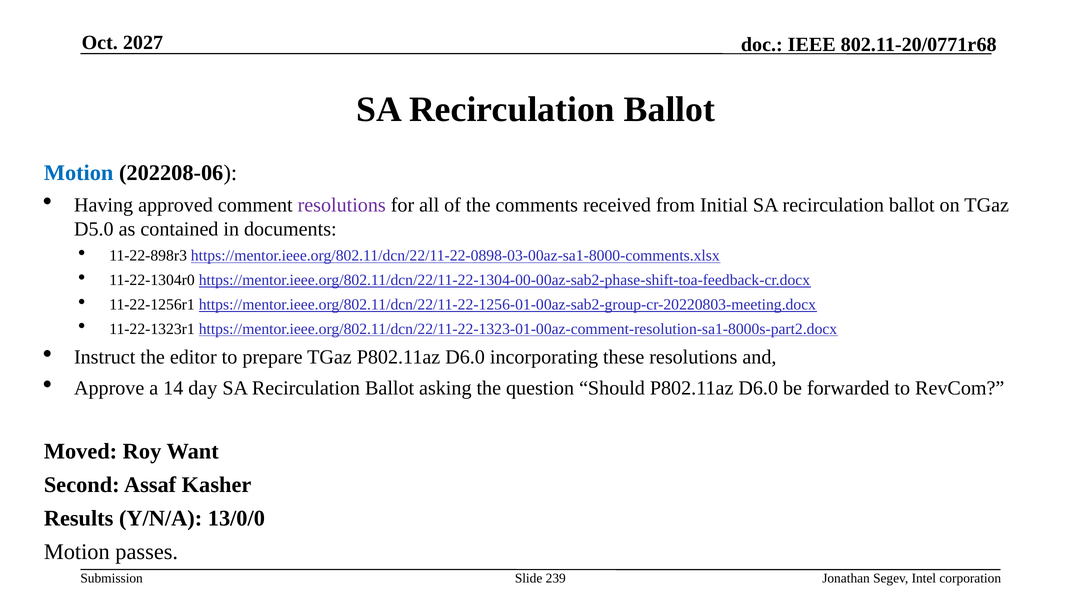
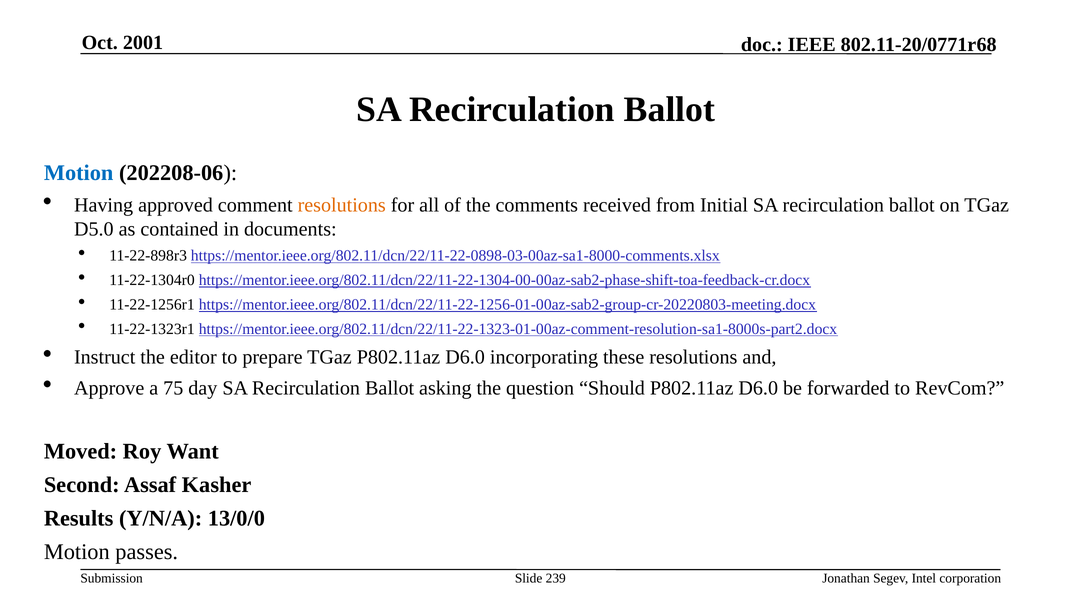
2027: 2027 -> 2001
resolutions at (342, 205) colour: purple -> orange
14: 14 -> 75
